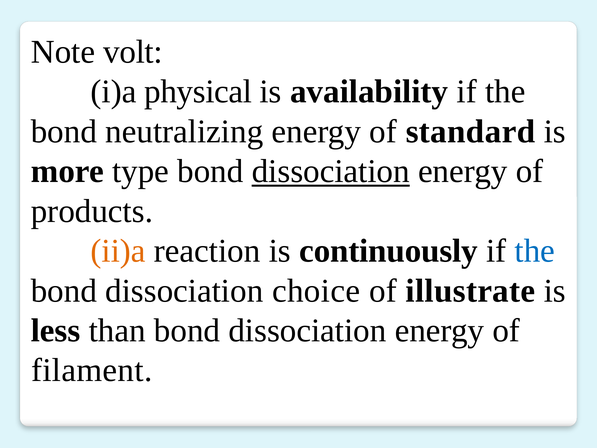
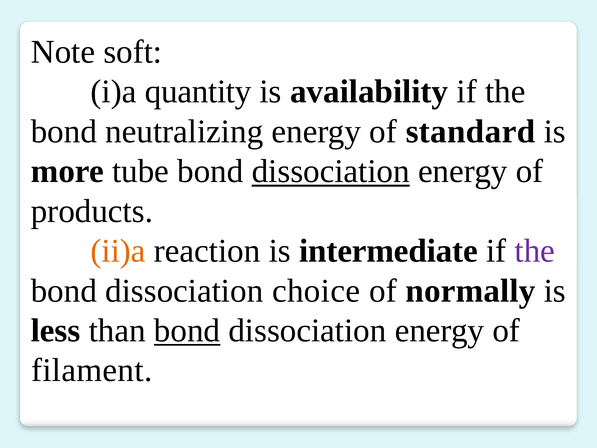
volt: volt -> soft
physical: physical -> quantity
type: type -> tube
continuously: continuously -> intermediate
the at (535, 251) colour: blue -> purple
illustrate: illustrate -> normally
bond at (187, 330) underline: none -> present
